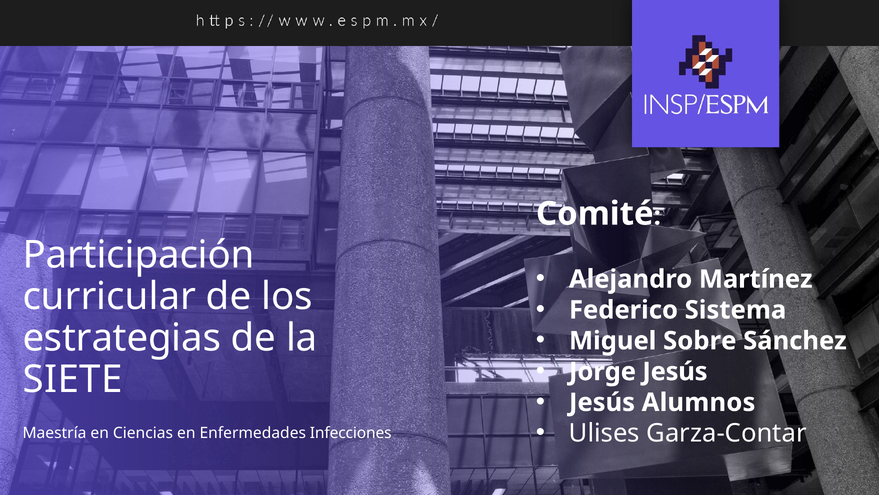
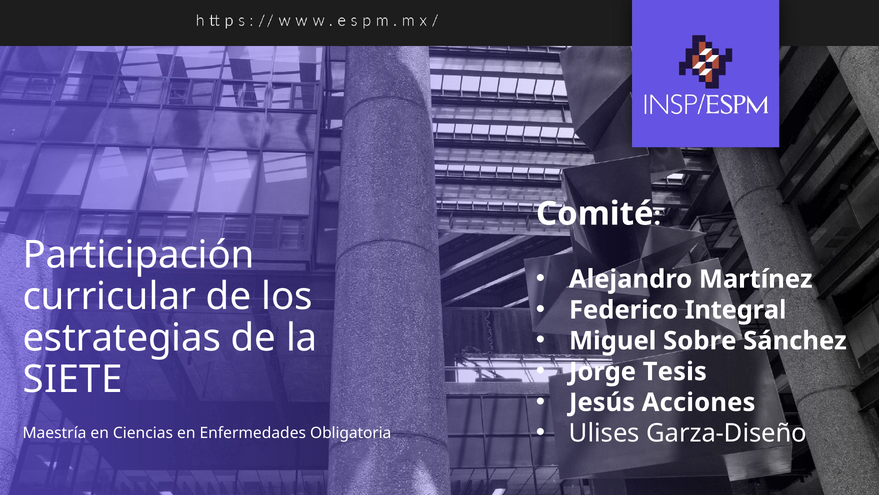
Sistema: Sistema -> Integral
Jorge Jesús: Jesús -> Tesis
Alumnos: Alumnos -> Acciones
Garza-Contar: Garza-Contar -> Garza-Diseño
Infecciones: Infecciones -> Obligatoria
